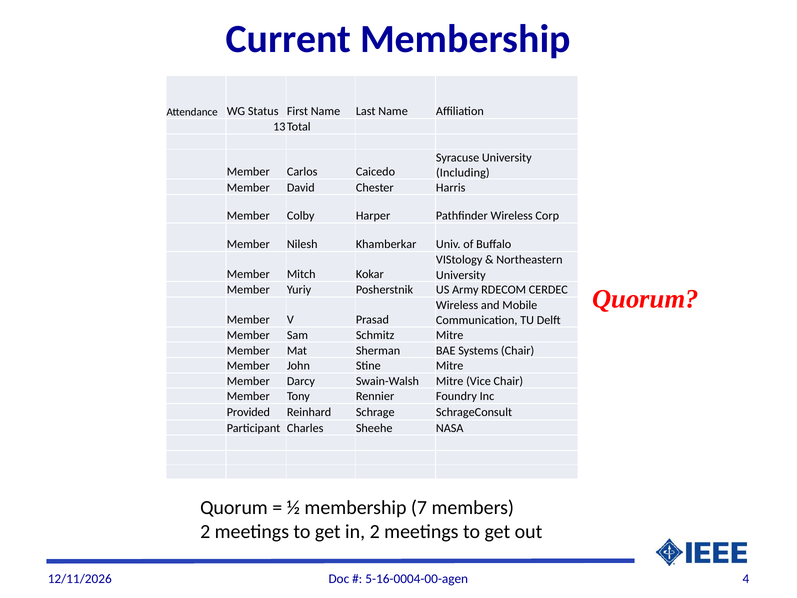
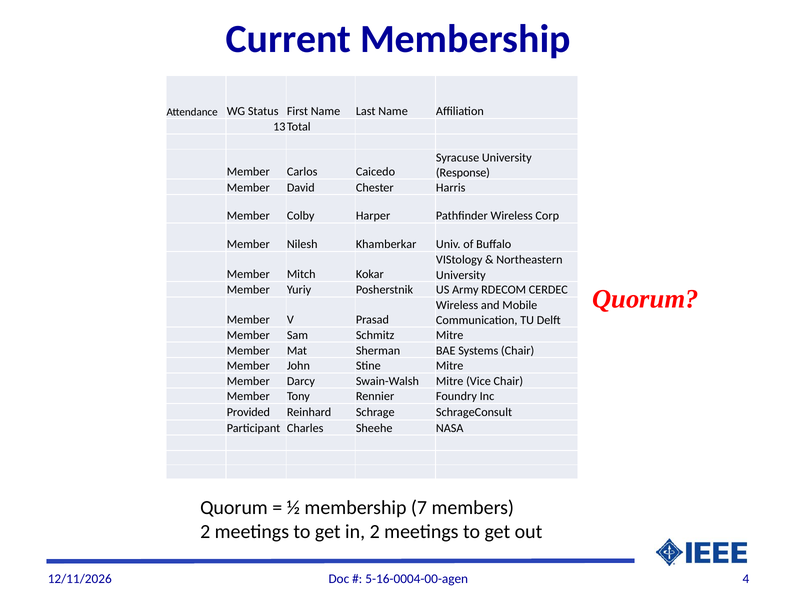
Including: Including -> Response
